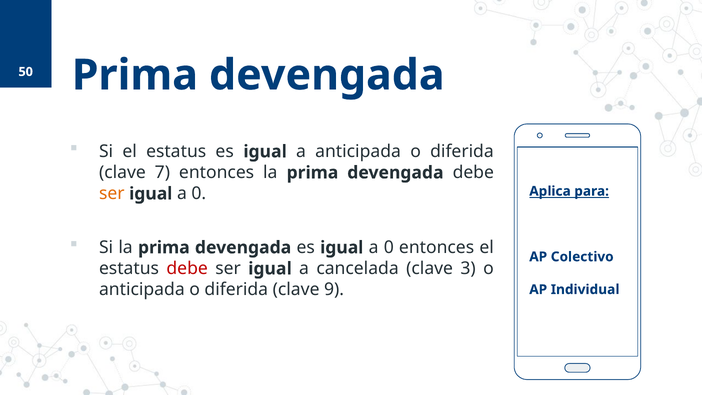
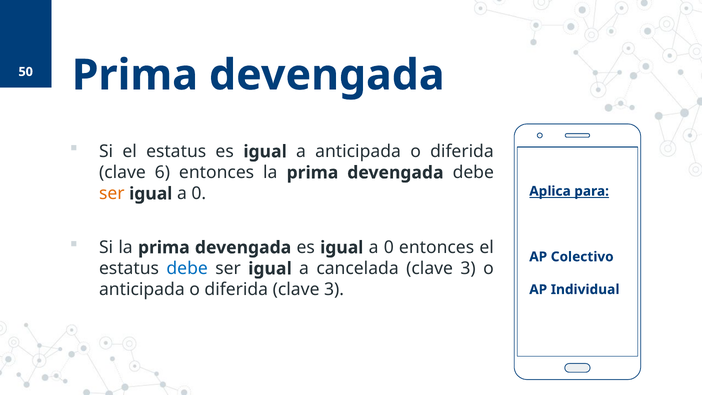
7: 7 -> 6
debe at (187, 269) colour: red -> blue
diferida clave 9: 9 -> 3
